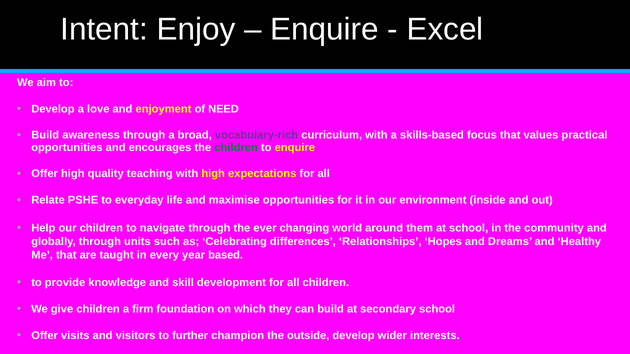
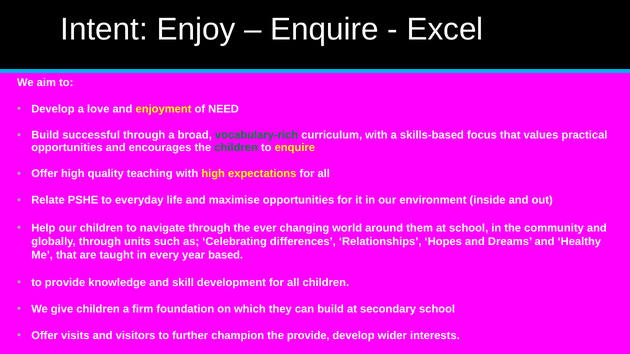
awareness: awareness -> successful
vocabulary-rich colour: purple -> green
the outside: outside -> provide
